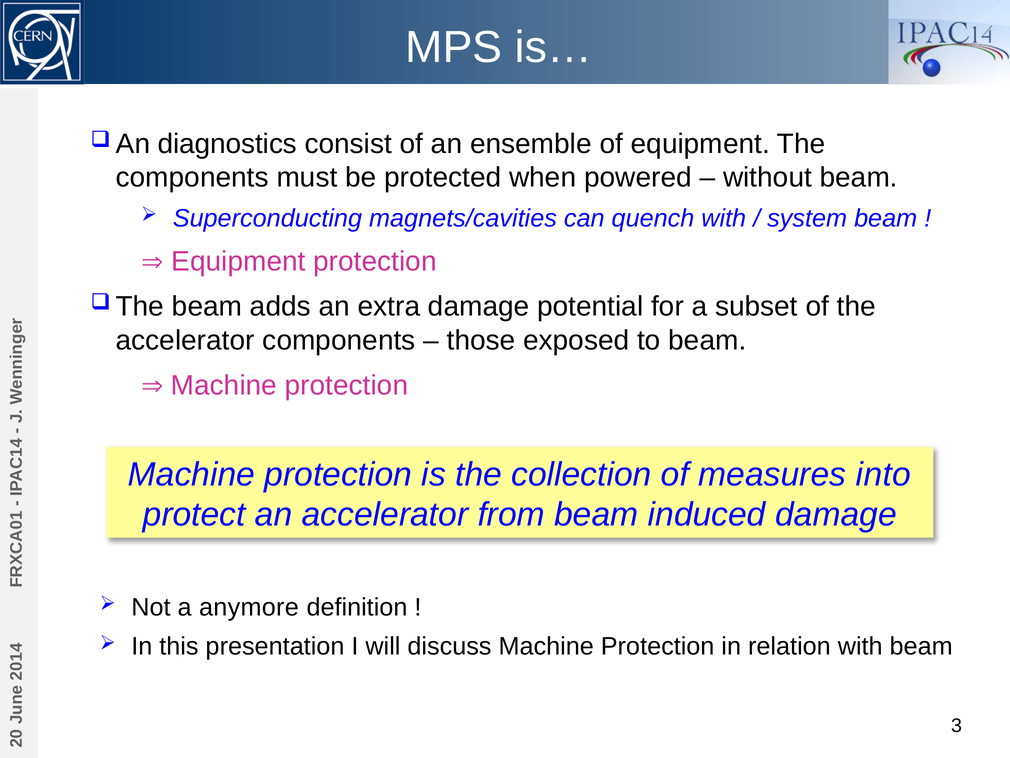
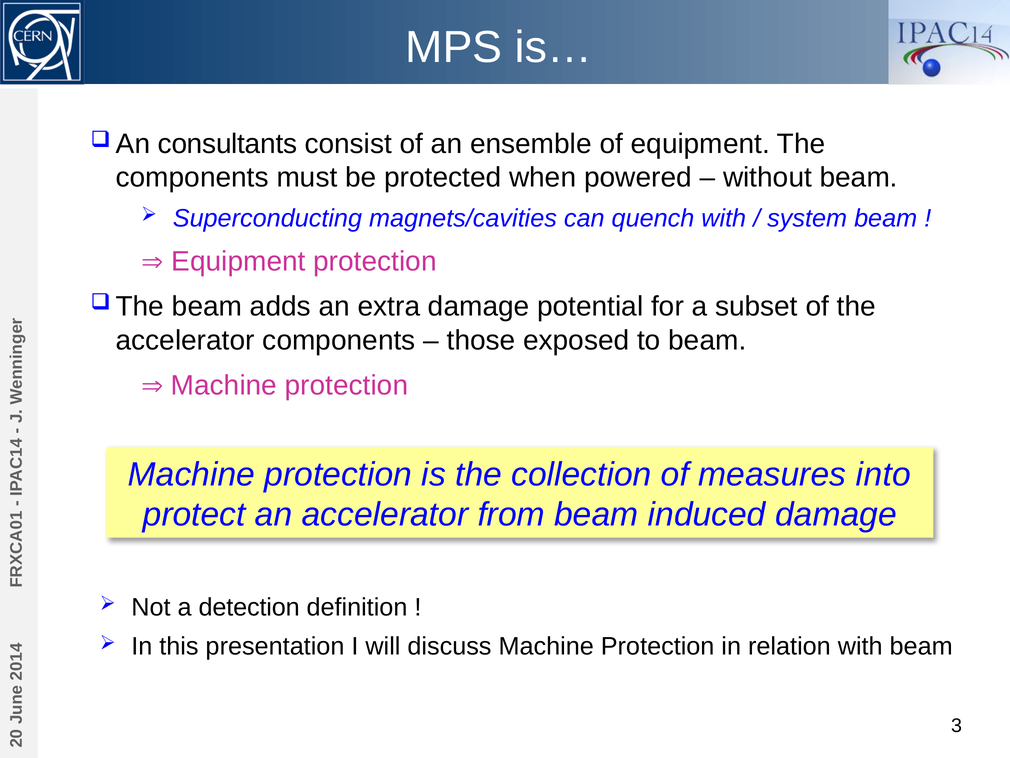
diagnostics: diagnostics -> consultants
anymore: anymore -> detection
